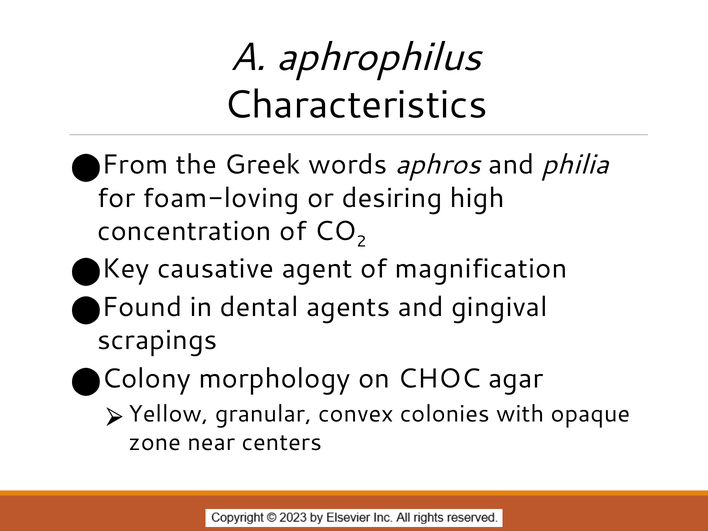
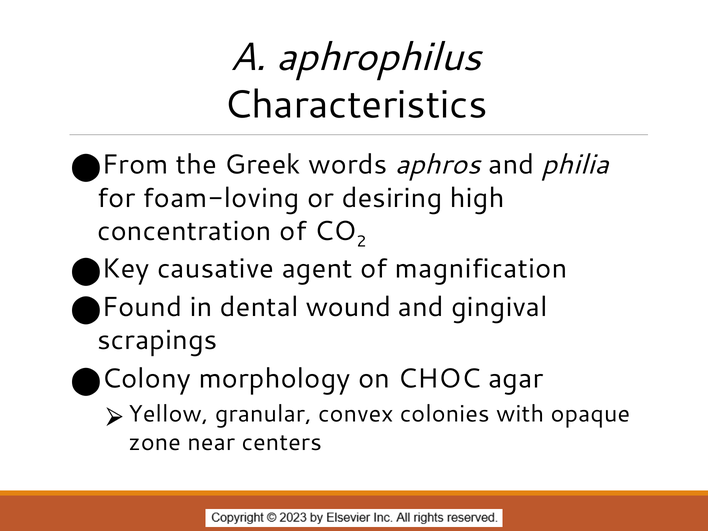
agents: agents -> wound
